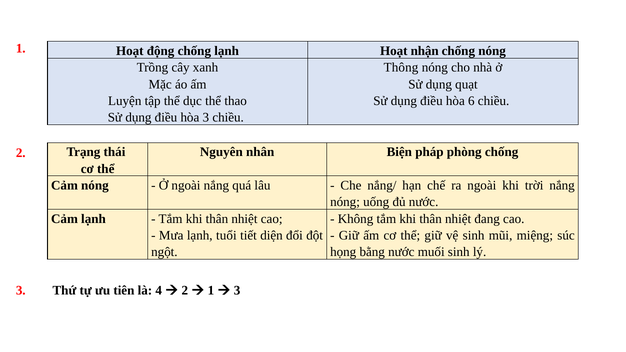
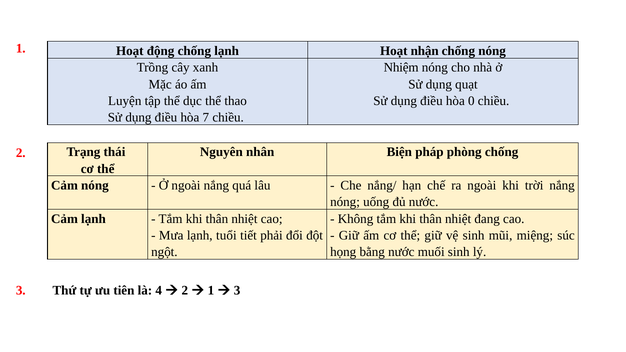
Thông: Thông -> Nhiệm
6: 6 -> 0
hòa 3: 3 -> 7
diện: diện -> phải
